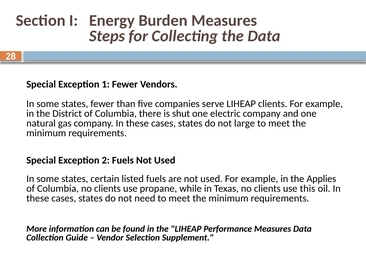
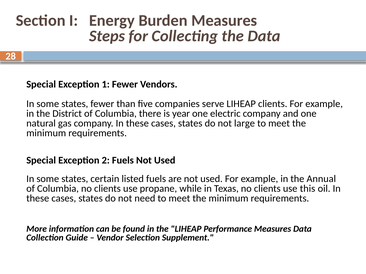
shut: shut -> year
Applies: Applies -> Annual
